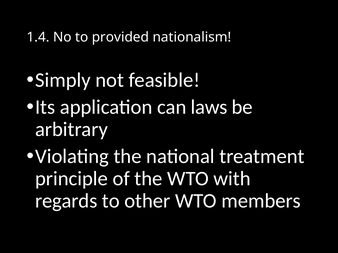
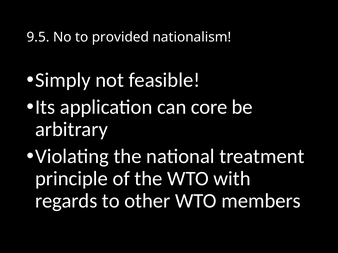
1.4: 1.4 -> 9.5
laws: laws -> core
